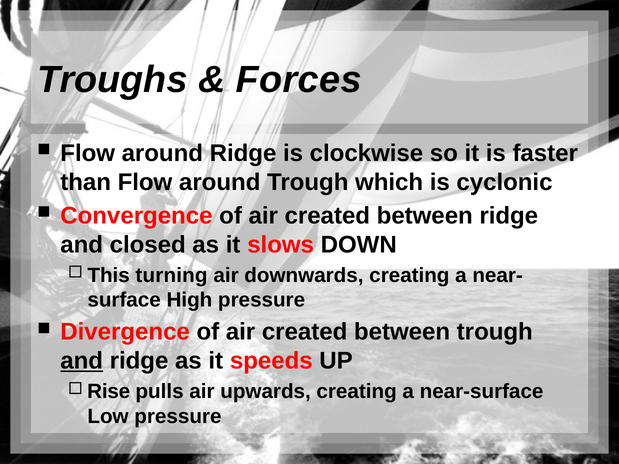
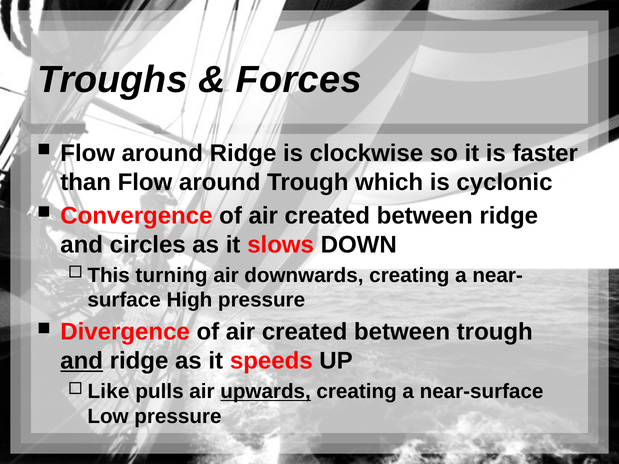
closed: closed -> circles
Rise: Rise -> Like
upwards underline: none -> present
